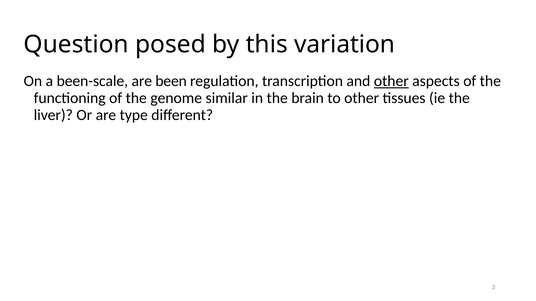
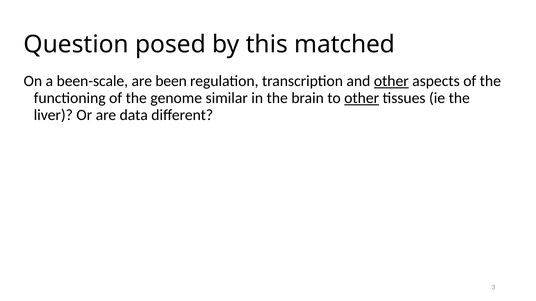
variation: variation -> matched
other at (362, 98) underline: none -> present
type: type -> data
